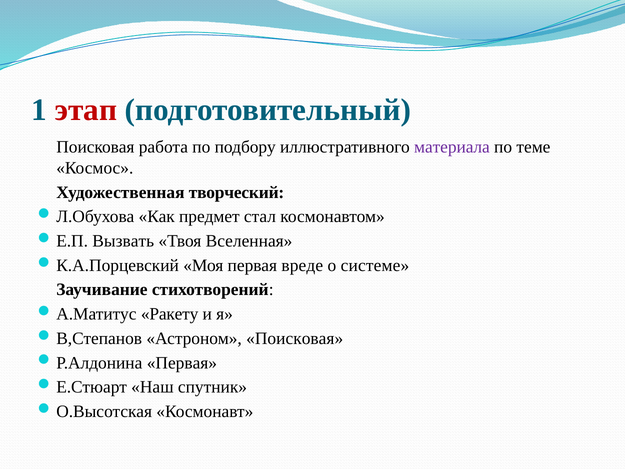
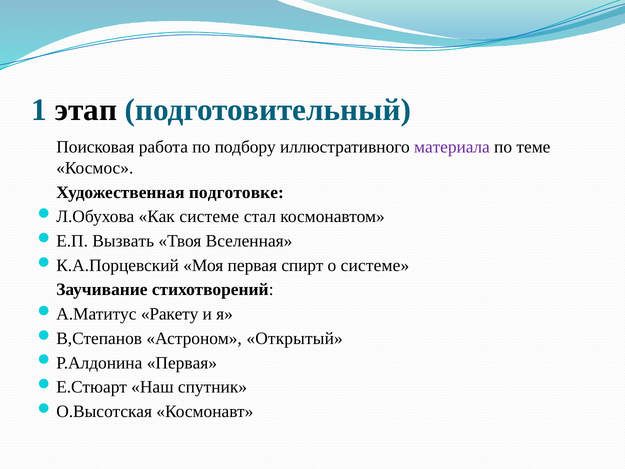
этап colour: red -> black
творческий: творческий -> подготовке
Как предмет: предмет -> системе
вреде: вреде -> спирт
Астроном Поисковая: Поисковая -> Открытый
